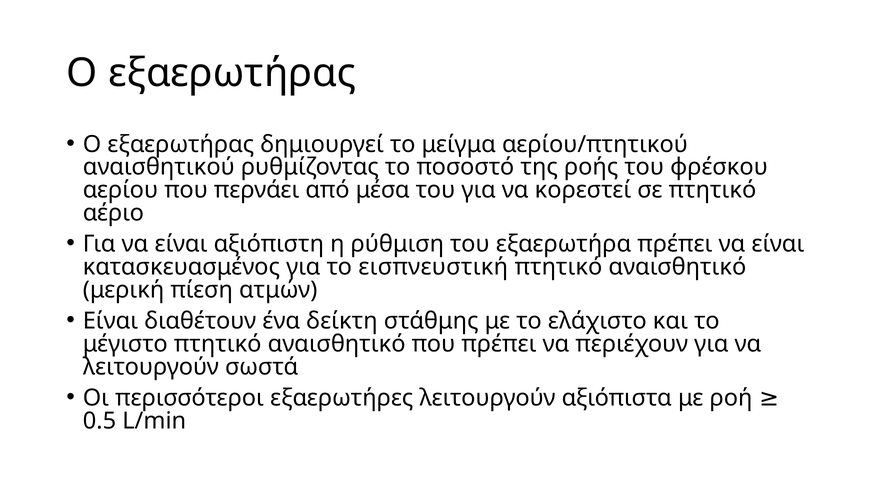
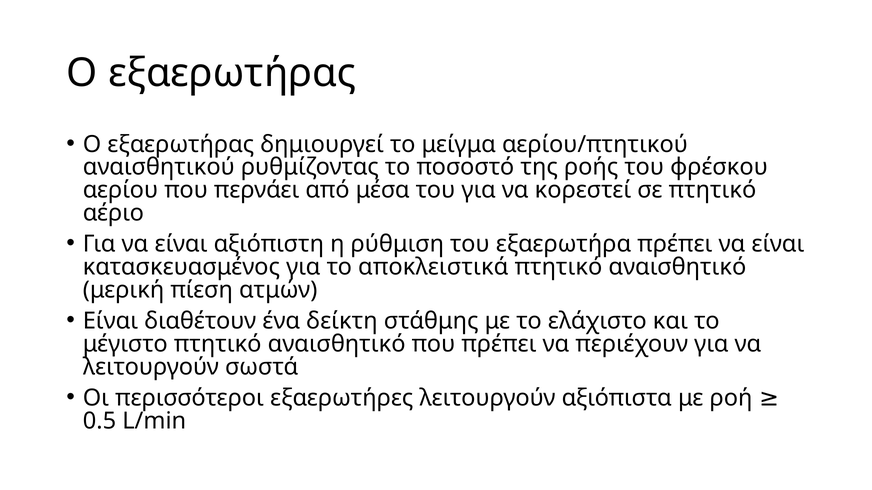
εισπνευστική: εισπνευστική -> αποκλειστικά
